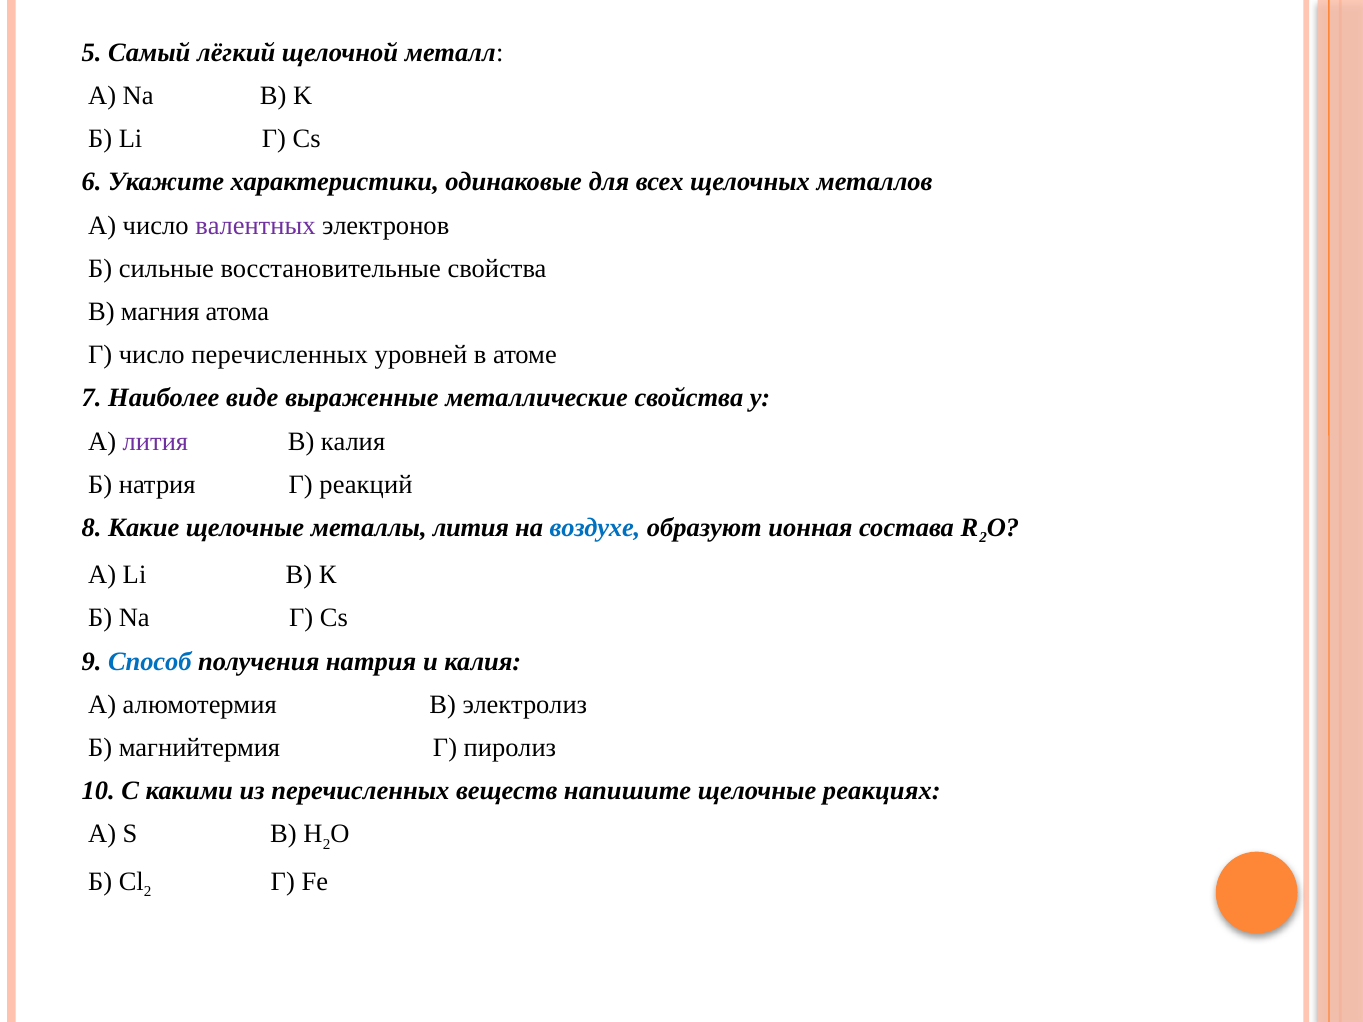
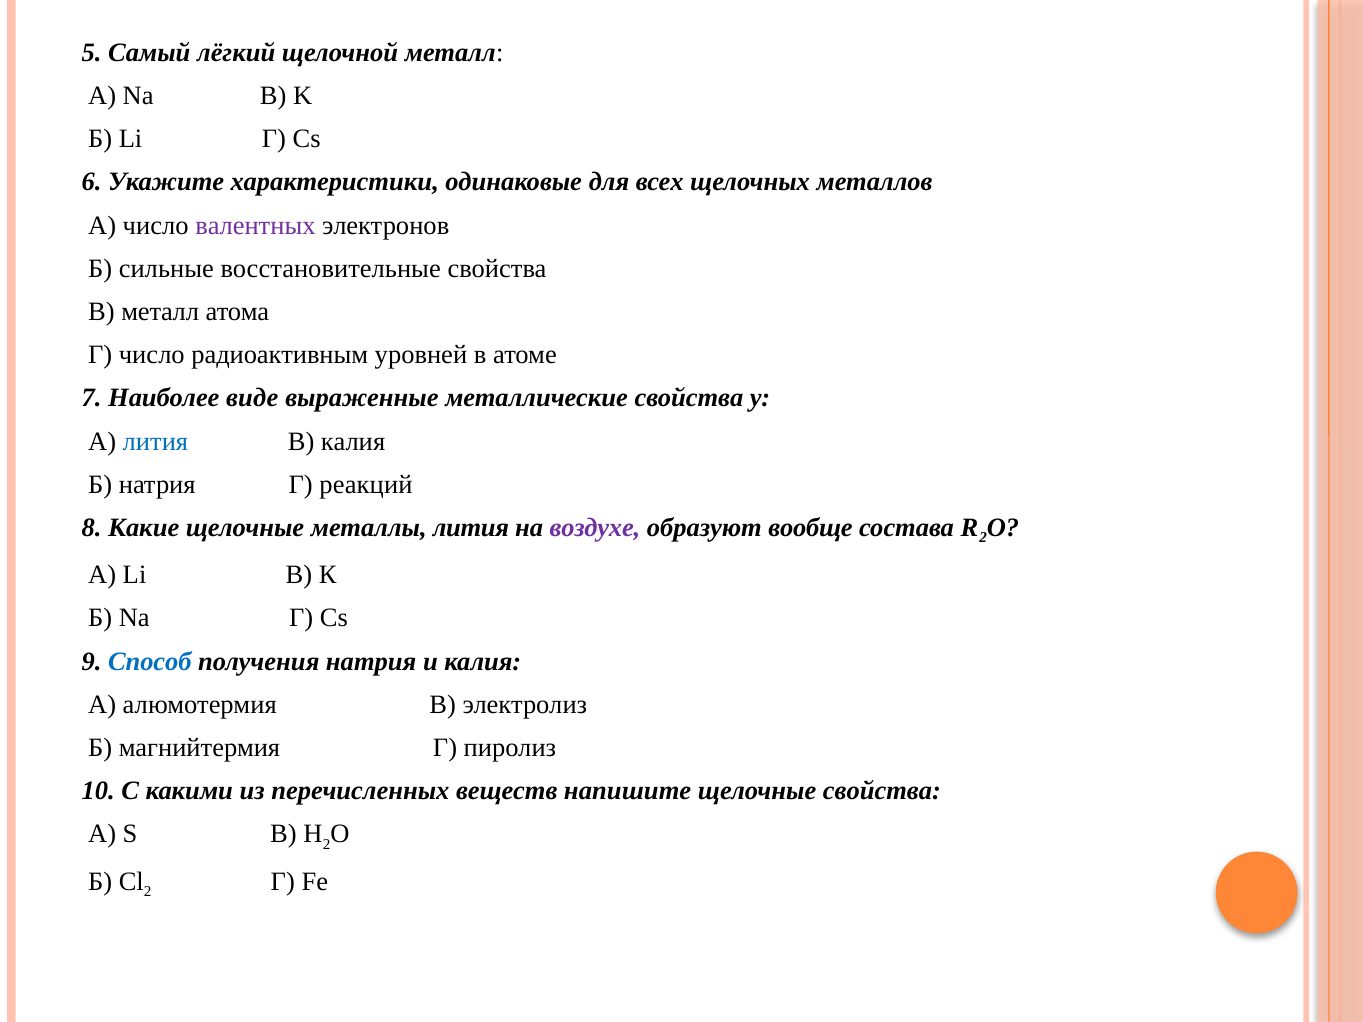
В магния: магния -> металл
число перечисленных: перечисленных -> радиоактивным
лития at (155, 441) colour: purple -> blue
воздухе colour: blue -> purple
ионная: ионная -> вообще
щелочные реакциях: реакциях -> свойства
